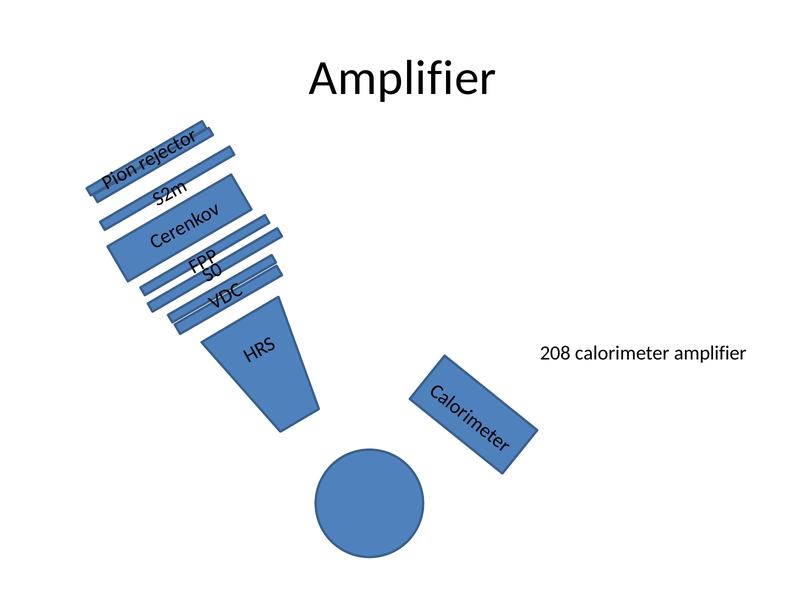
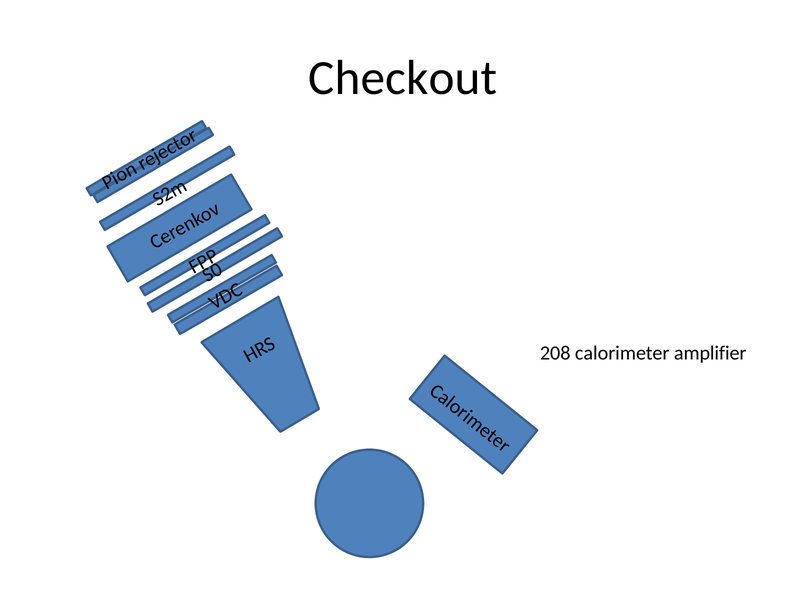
Amplifier at (403, 78): Amplifier -> Checkout
